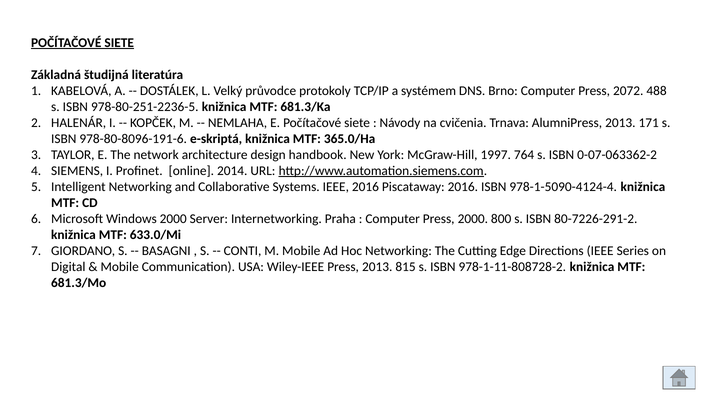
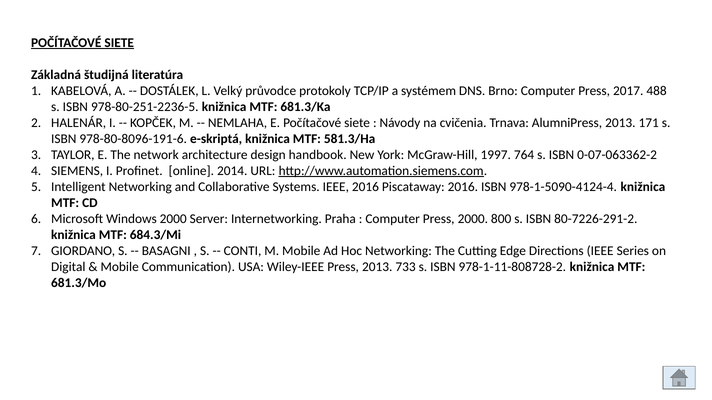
2072: 2072 -> 2017
365.0/Ha: 365.0/Ha -> 581.3/Ha
633.0/Mi: 633.0/Mi -> 684.3/Mi
815: 815 -> 733
